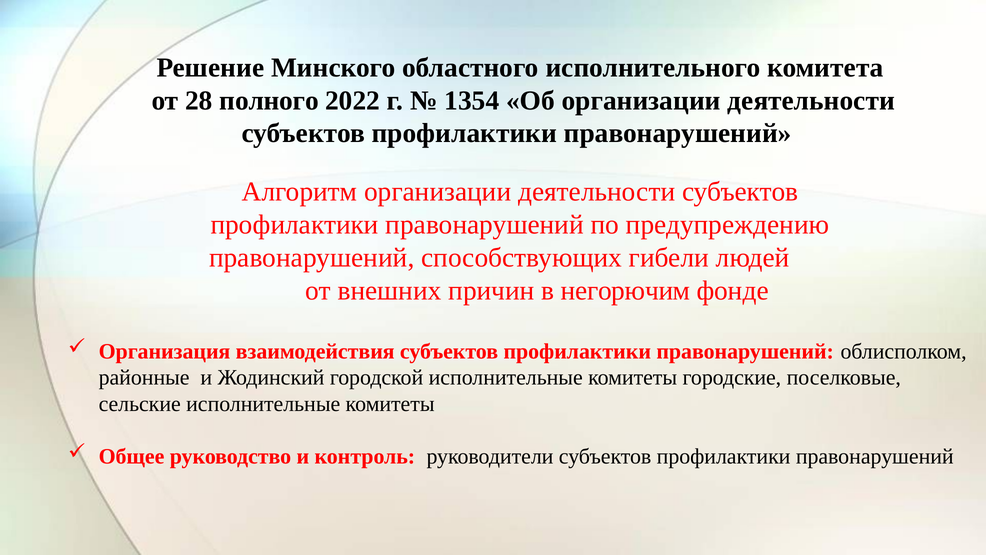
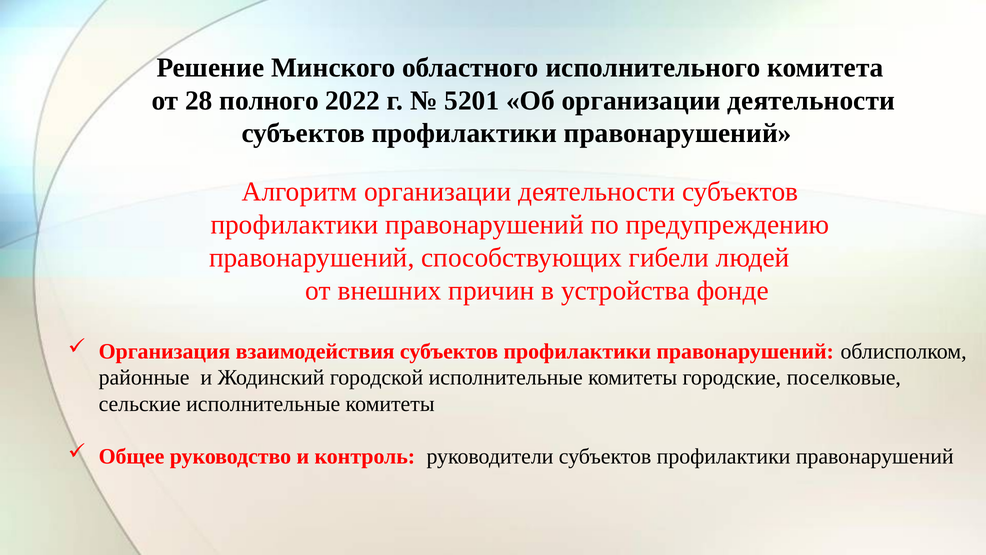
1354: 1354 -> 5201
негорючим: негорючим -> устройства
